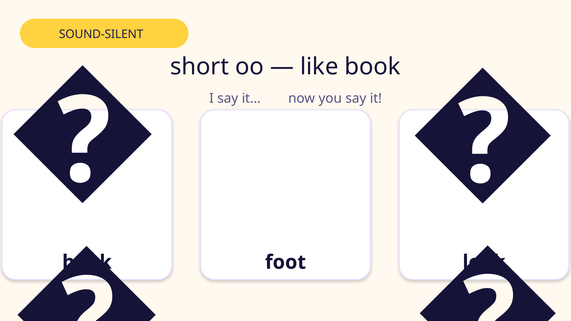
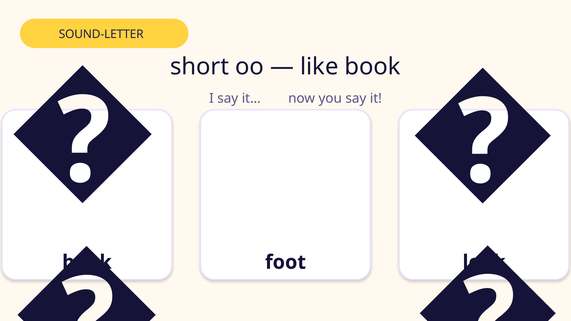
SOUND-SILENT: SOUND-SILENT -> SOUND-LETTER
